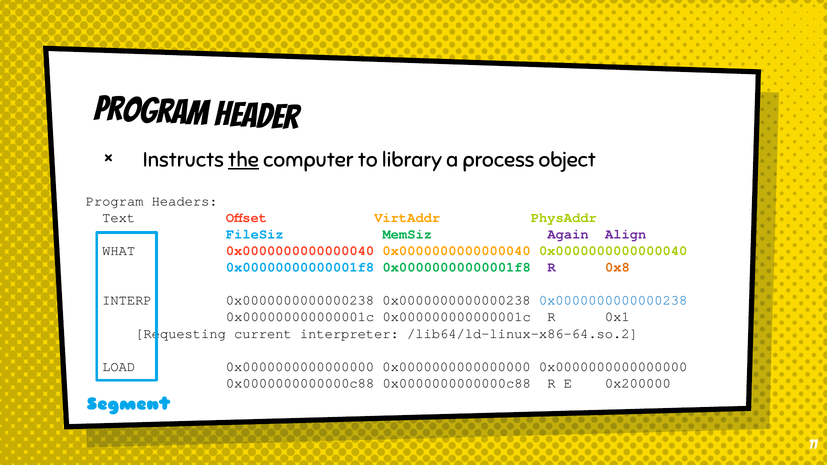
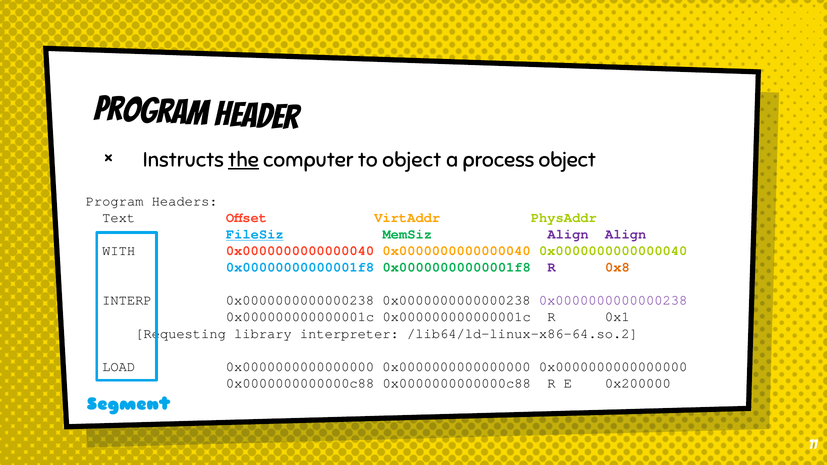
to library: library -> object
FileSiz underline: none -> present
MemSiz Again: Again -> Align
WHAT: WHAT -> WITH
0x0000000000000238 at (613, 301) colour: blue -> purple
current: current -> library
